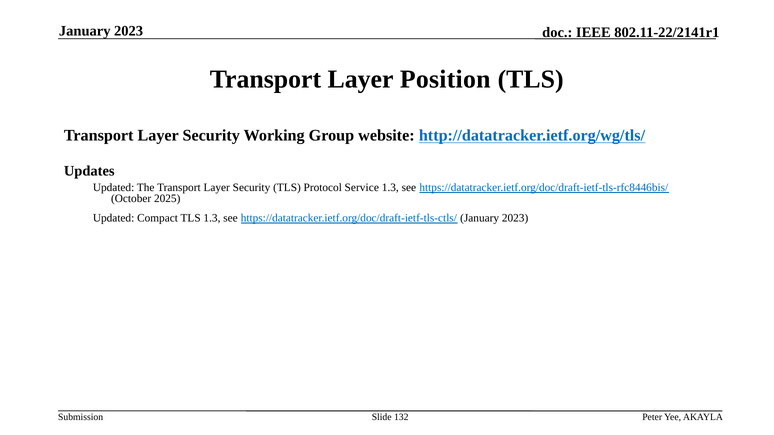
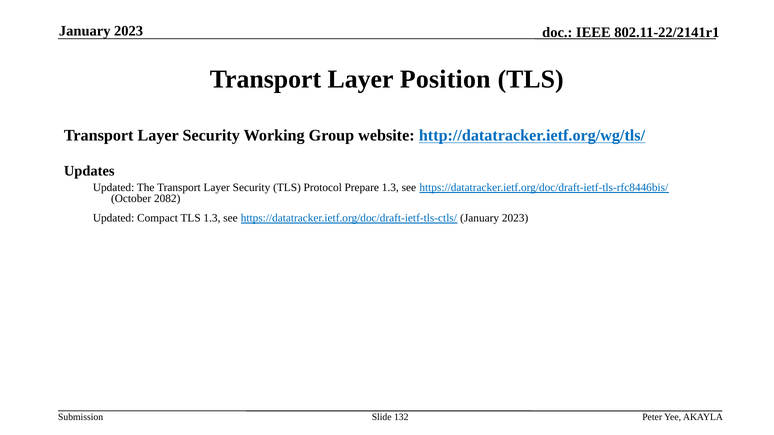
Service: Service -> Prepare
2025: 2025 -> 2082
